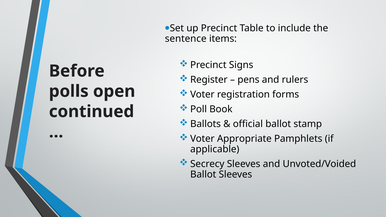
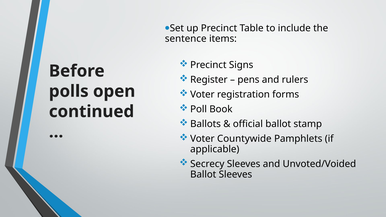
Appropriate: Appropriate -> Countywide
